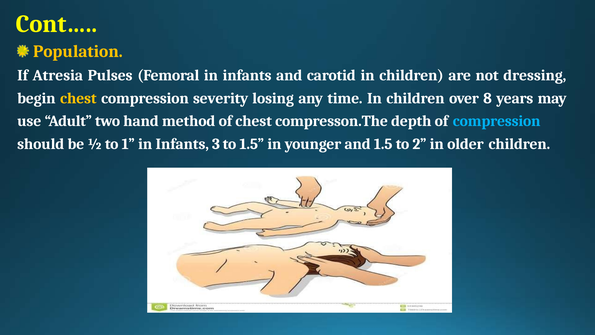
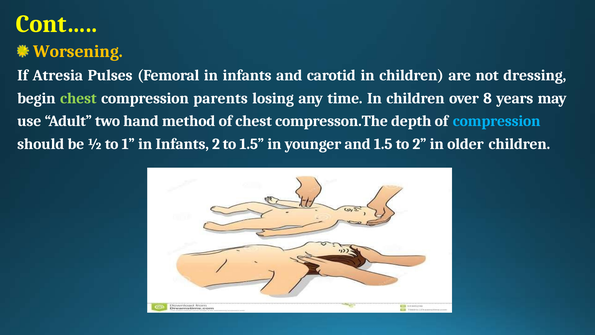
Population: Population -> Worsening
chest at (78, 98) colour: yellow -> light green
severity: severity -> parents
Infants 3: 3 -> 2
